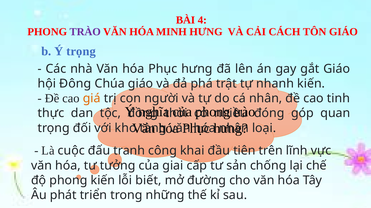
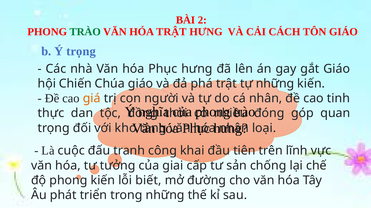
4: 4 -> 2
TRÀO at (85, 32) colour: purple -> green
HÓA MINH: MINH -> TRẬT
Đông: Đông -> Chiến
tự nhanh: nhanh -> những
